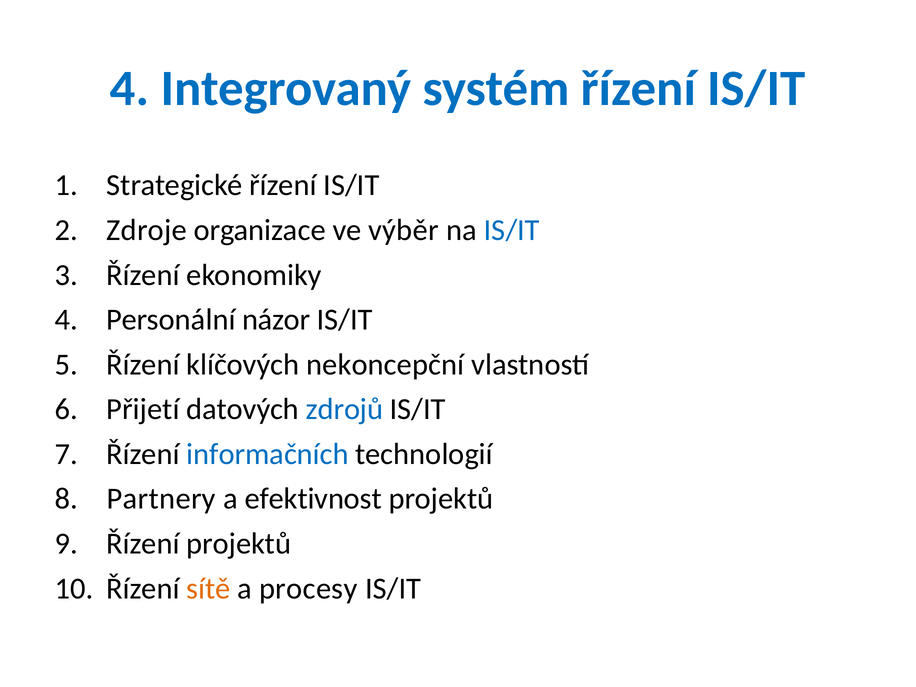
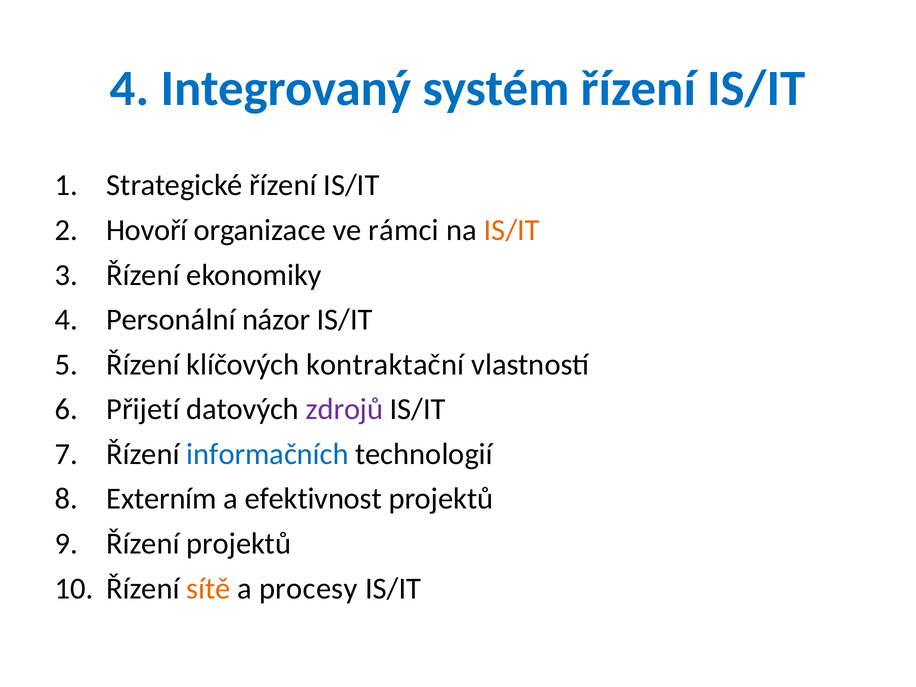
Zdroje: Zdroje -> Hovoří
výběr: výběr -> rámci
IS/IT at (512, 230) colour: blue -> orange
nekoncepční: nekoncepční -> kontraktační
zdrojů colour: blue -> purple
Partnery: Partnery -> Externím
